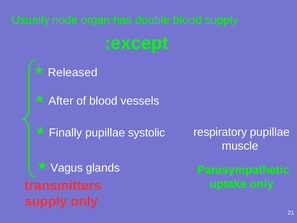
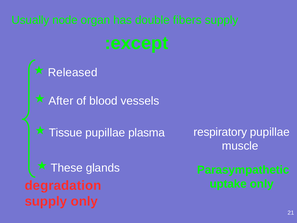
double blood: blood -> fibers
Finally: Finally -> Tissue
systolic: systolic -> plasma
Vagus: Vagus -> These
transmitters: transmitters -> degradation
